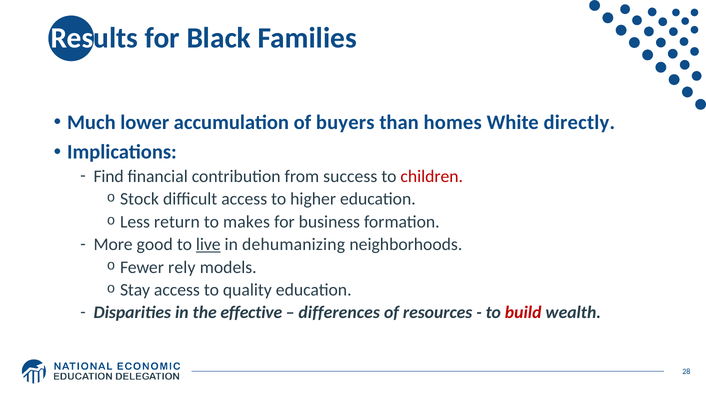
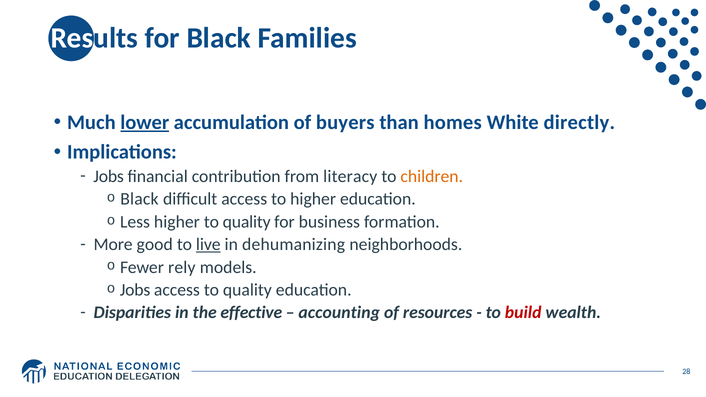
lower underline: none -> present
Find at (109, 176): Find -> Jobs
success: success -> literacy
children colour: red -> orange
Stock at (139, 199): Stock -> Black
Less return: return -> higher
makes at (247, 222): makes -> quality
Stay at (135, 290): Stay -> Jobs
differences: differences -> accounting
